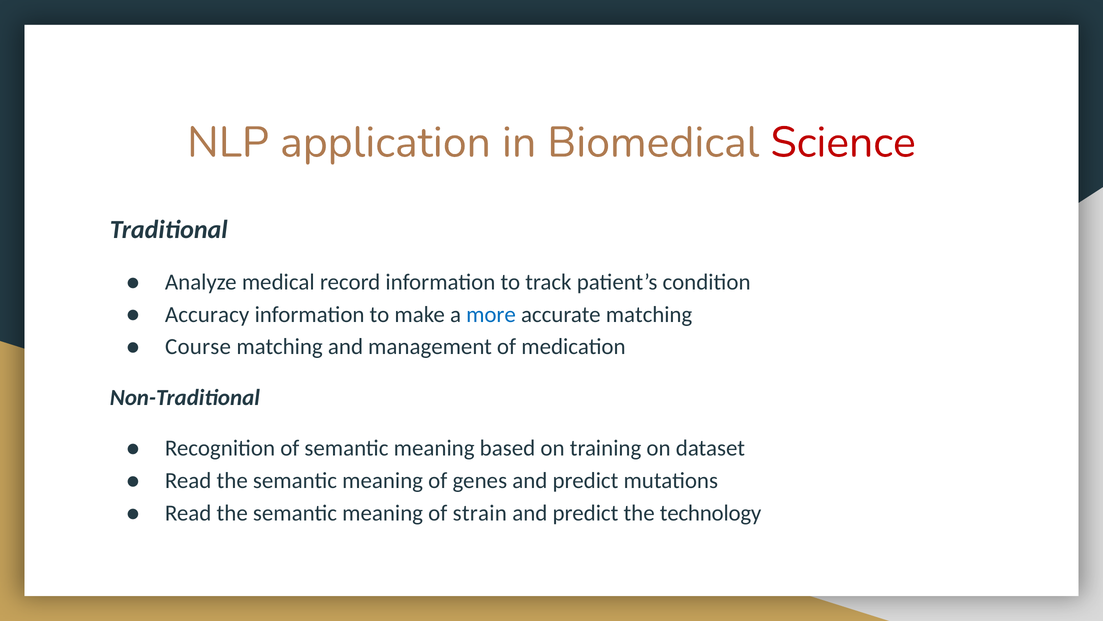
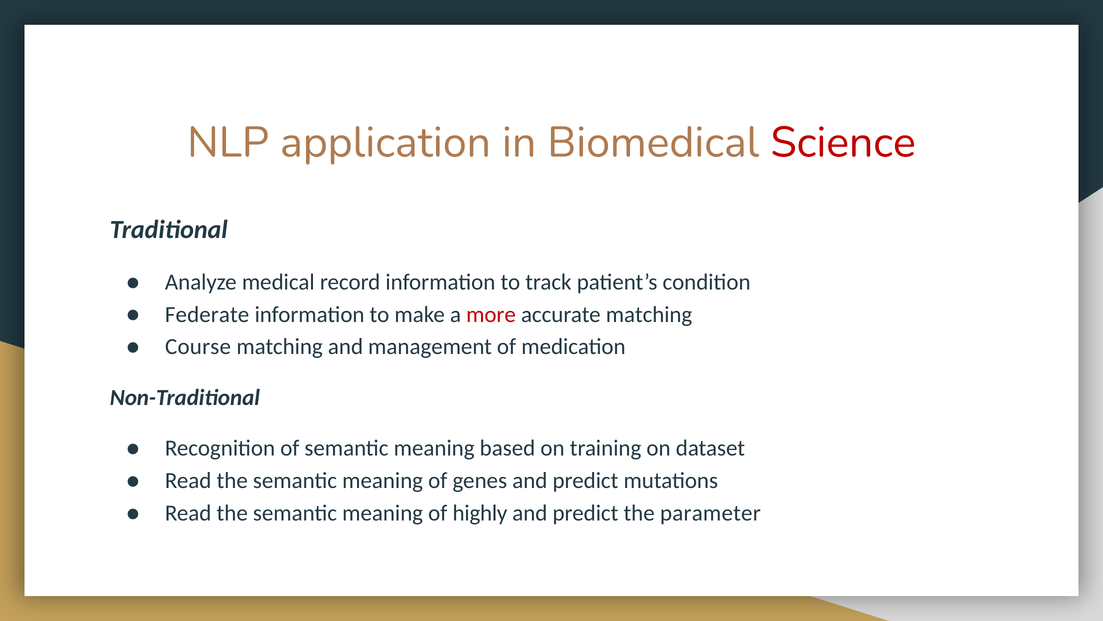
Accuracy: Accuracy -> Federate
more colour: blue -> red
strain: strain -> highly
technology: technology -> parameter
